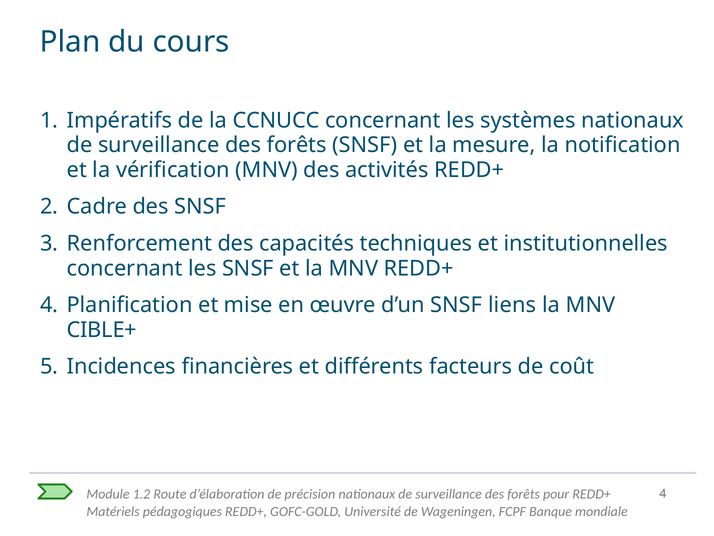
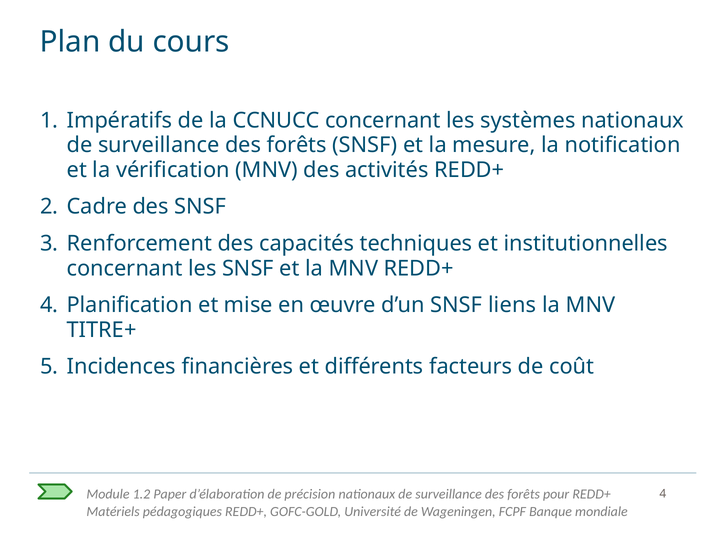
CIBLE+: CIBLE+ -> TITRE+
Route: Route -> Paper
